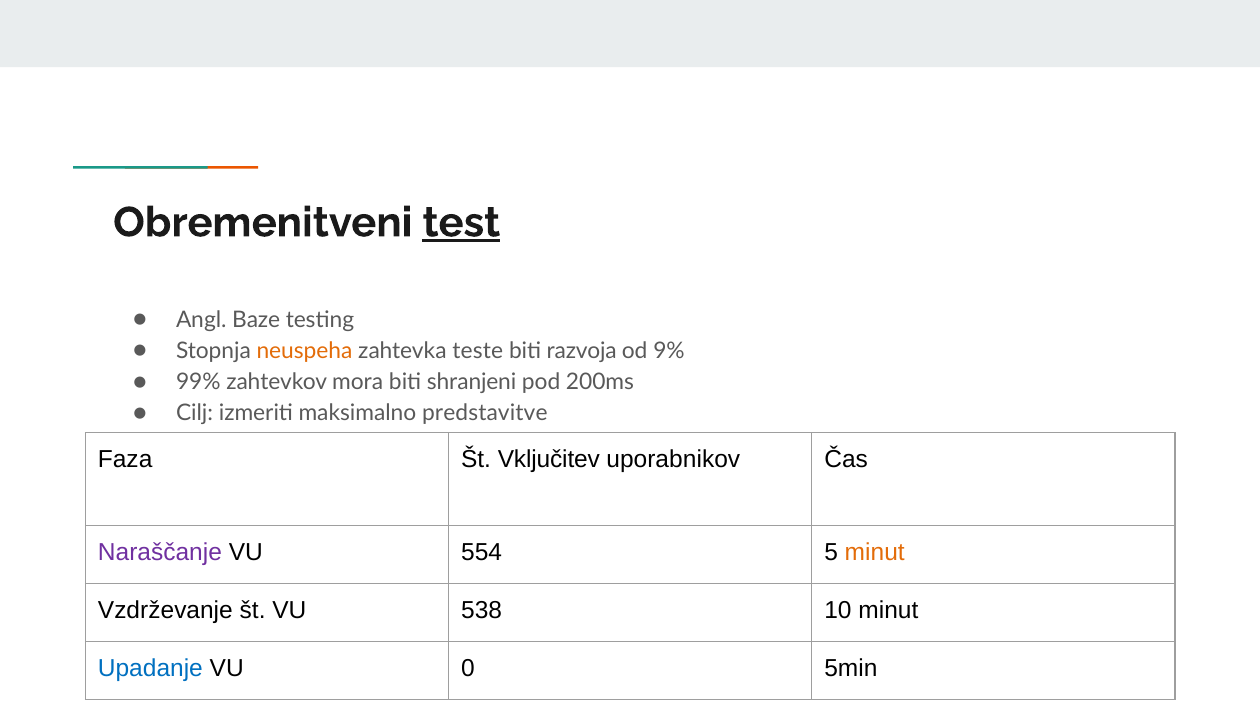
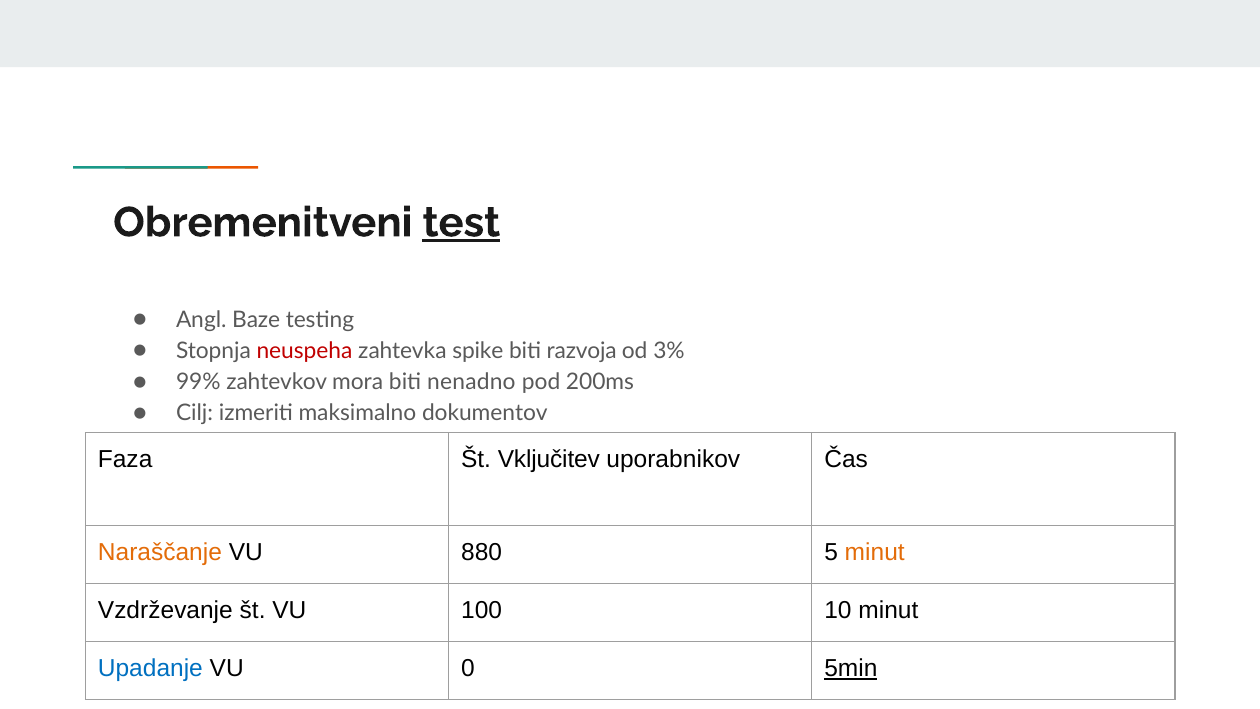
neuspeha colour: orange -> red
teste: teste -> spike
9%: 9% -> 3%
shranjeni: shranjeni -> nenadno
predstavitve: predstavitve -> dokumentov
Naraščanje colour: purple -> orange
554: 554 -> 880
538: 538 -> 100
5min underline: none -> present
